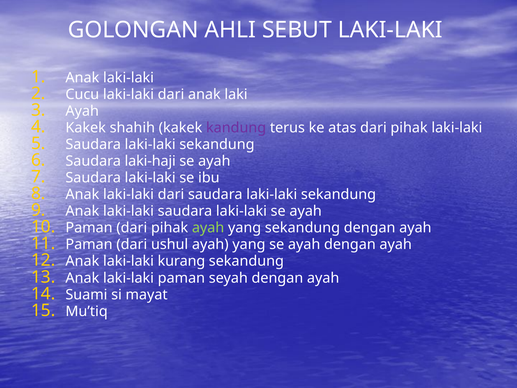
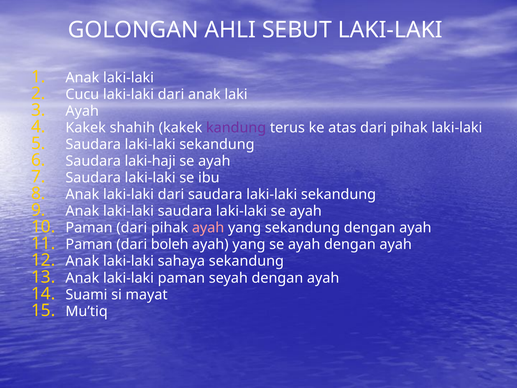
ayah at (208, 228) colour: light green -> pink
ushul: ushul -> boleh
kurang: kurang -> sahaya
